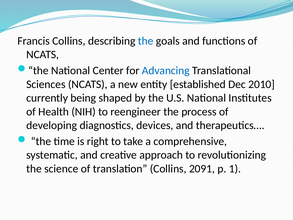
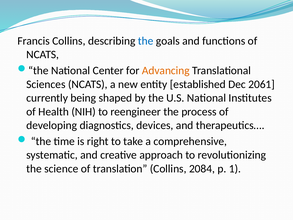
Advancing colour: blue -> orange
2010: 2010 -> 2061
2091: 2091 -> 2084
